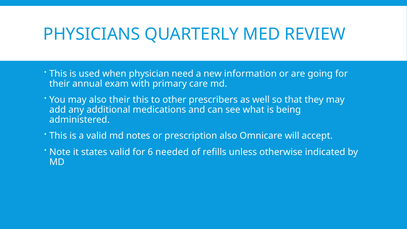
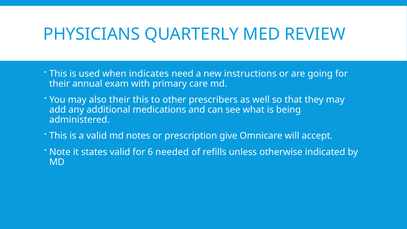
physician: physician -> indicates
information: information -> instructions
prescription also: also -> give
